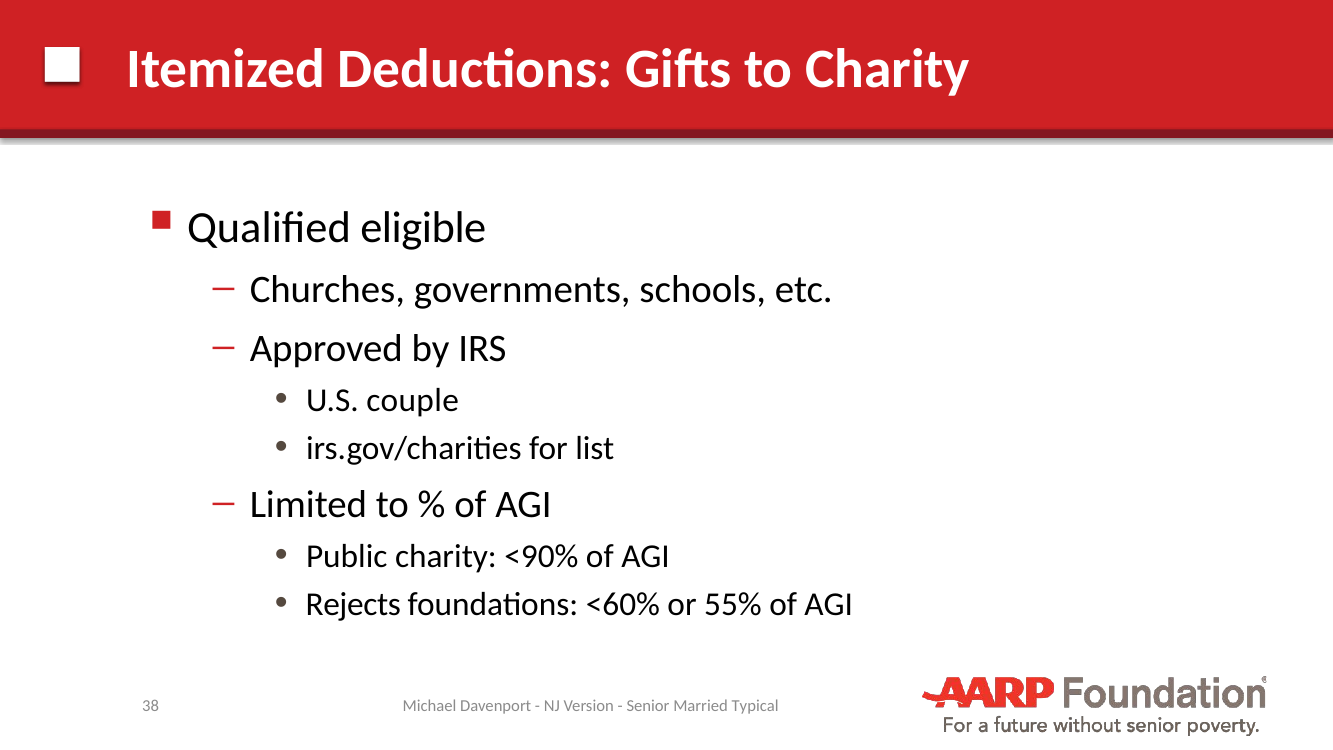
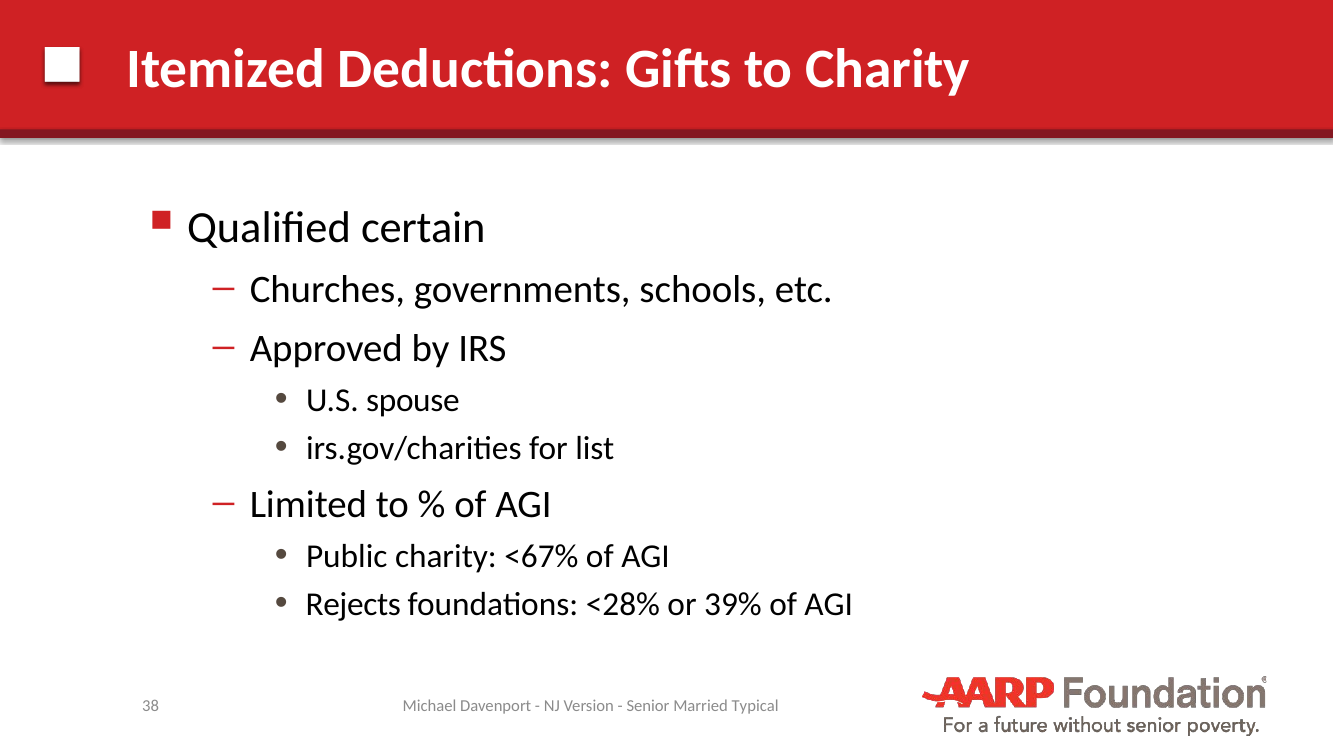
eligible: eligible -> certain
couple: couple -> spouse
<90%: <90% -> <67%
<60%: <60% -> <28%
55%: 55% -> 39%
